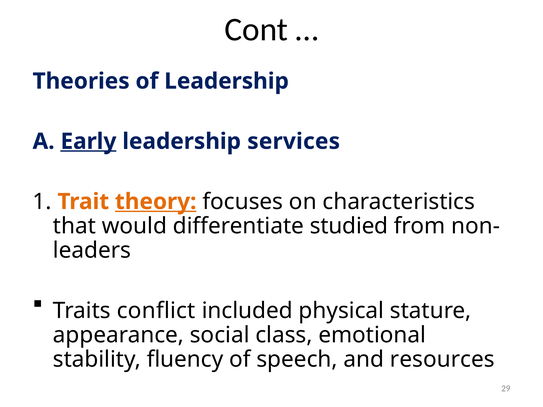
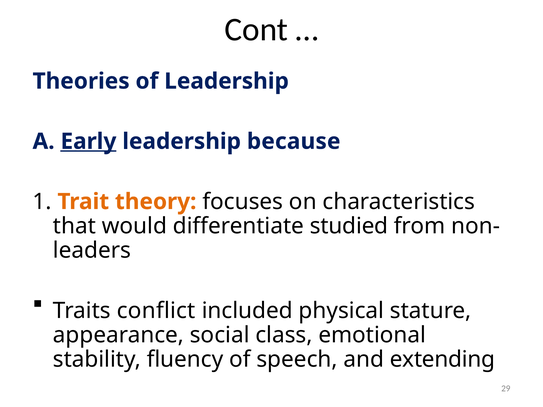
services: services -> because
theory underline: present -> none
resources: resources -> extending
